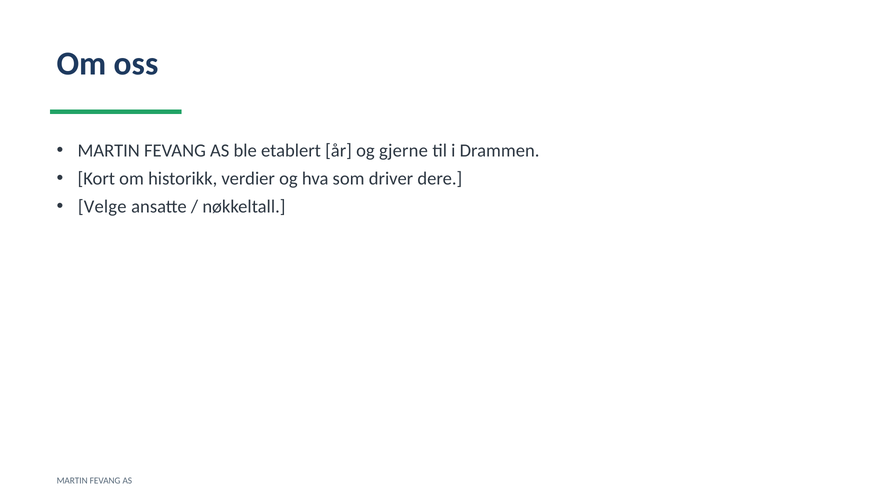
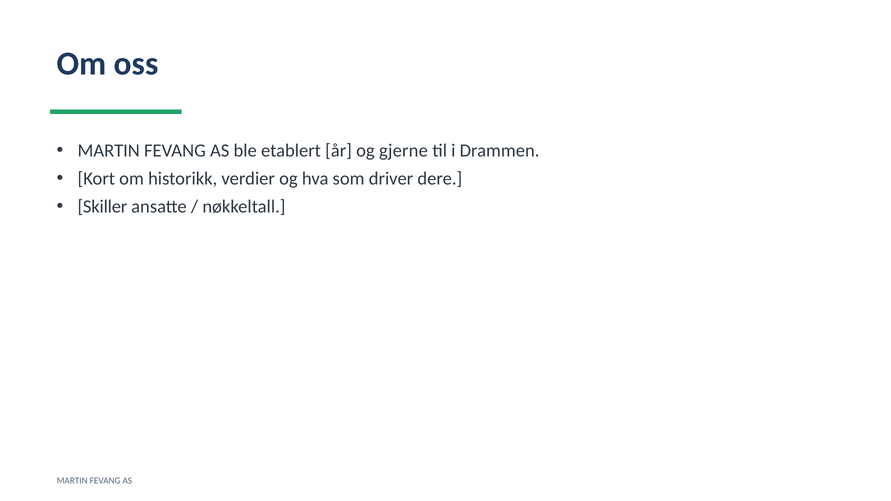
Velge: Velge -> Skiller
